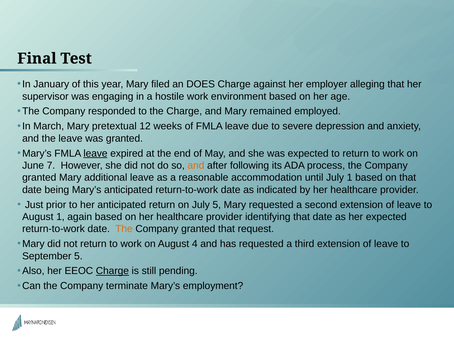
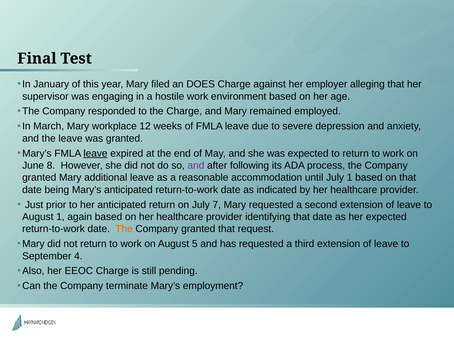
pretextual: pretextual -> workplace
7: 7 -> 8
and at (196, 165) colour: orange -> purple
July 5: 5 -> 7
4: 4 -> 5
September 5: 5 -> 4
Charge at (112, 271) underline: present -> none
